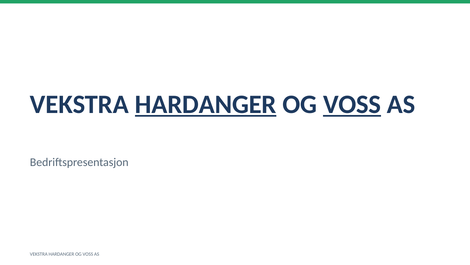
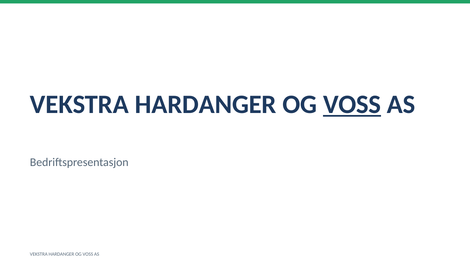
HARDANGER at (206, 104) underline: present -> none
